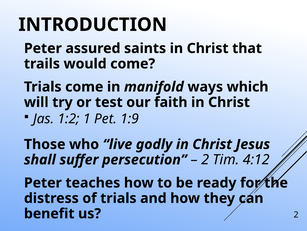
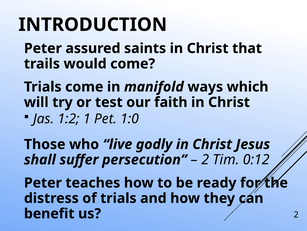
1:9: 1:9 -> 1:0
4:12: 4:12 -> 0:12
